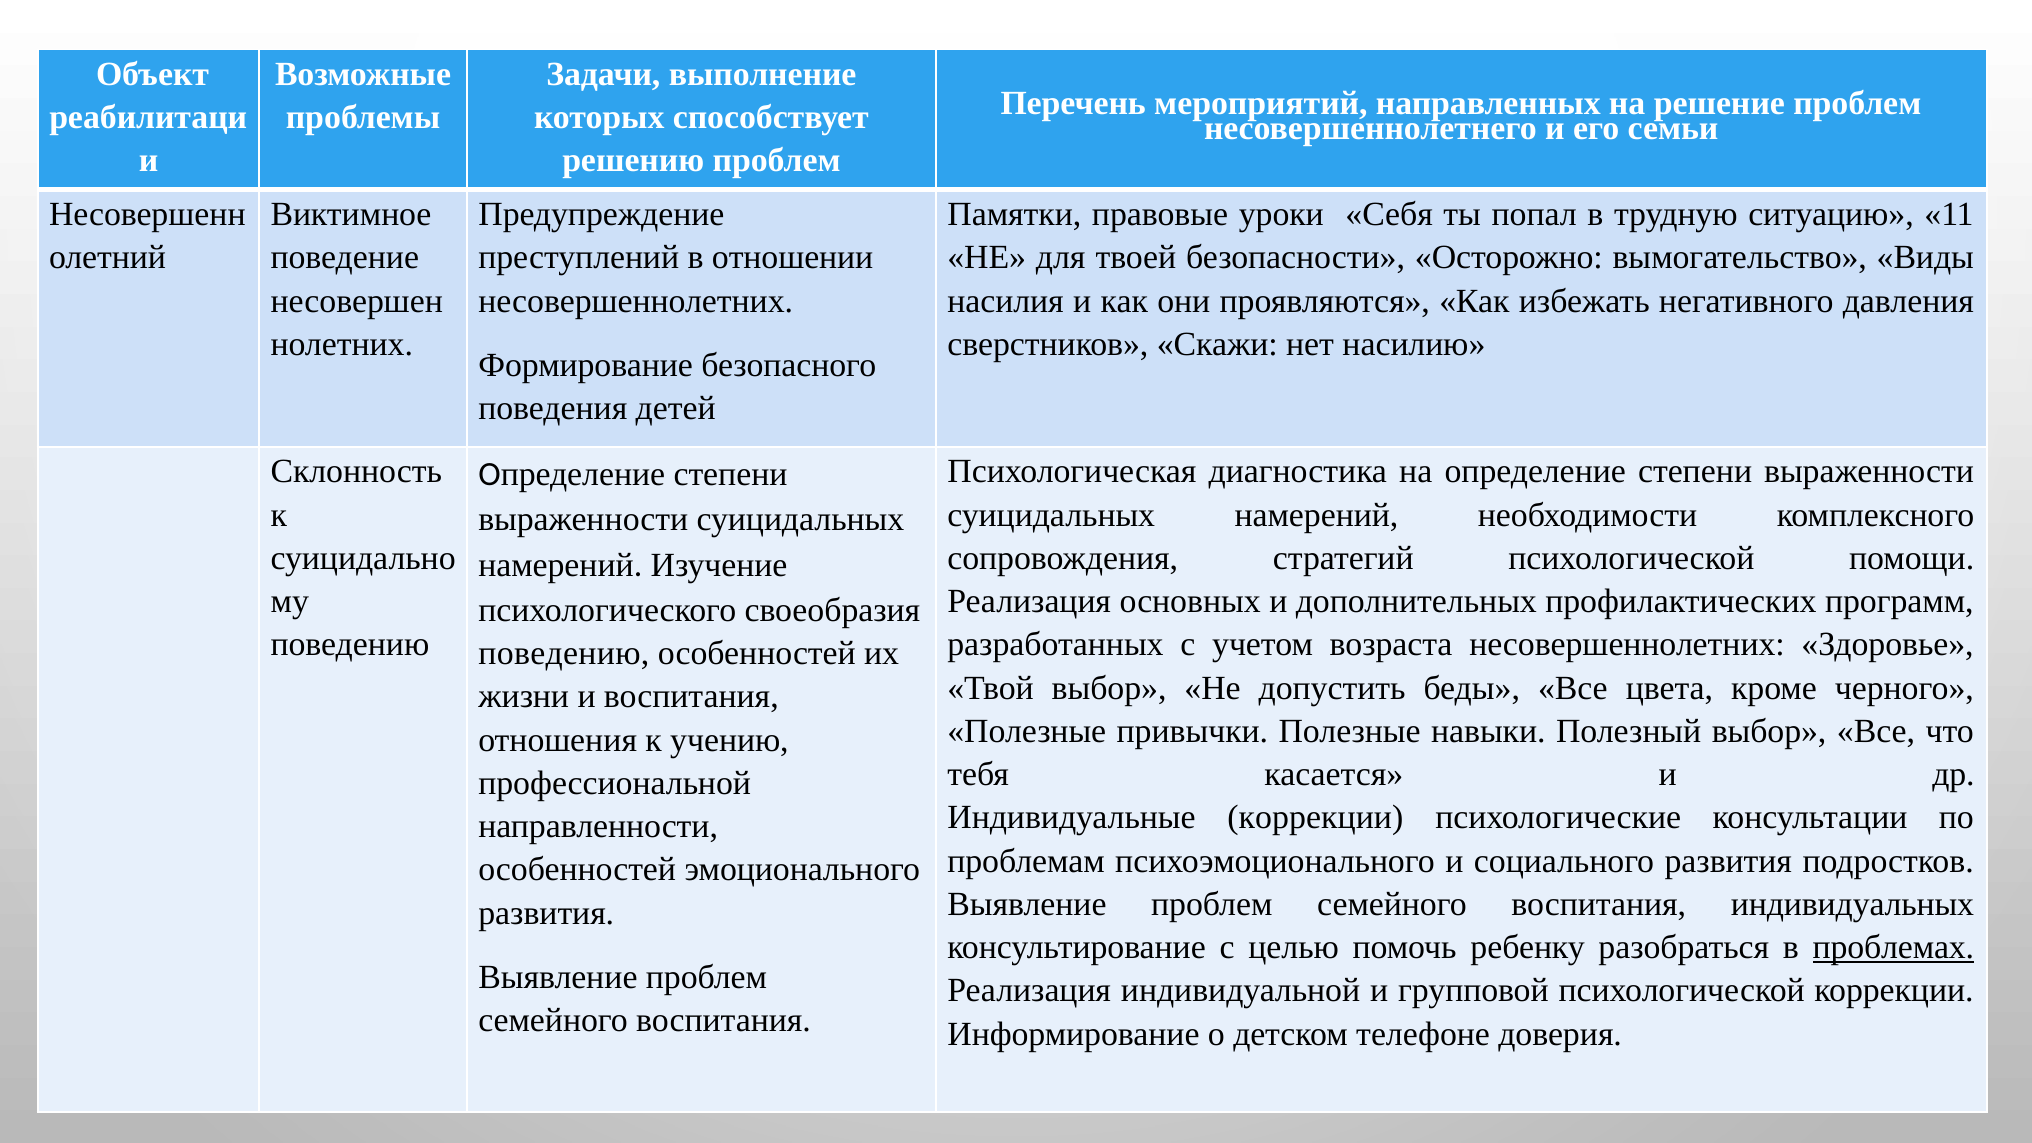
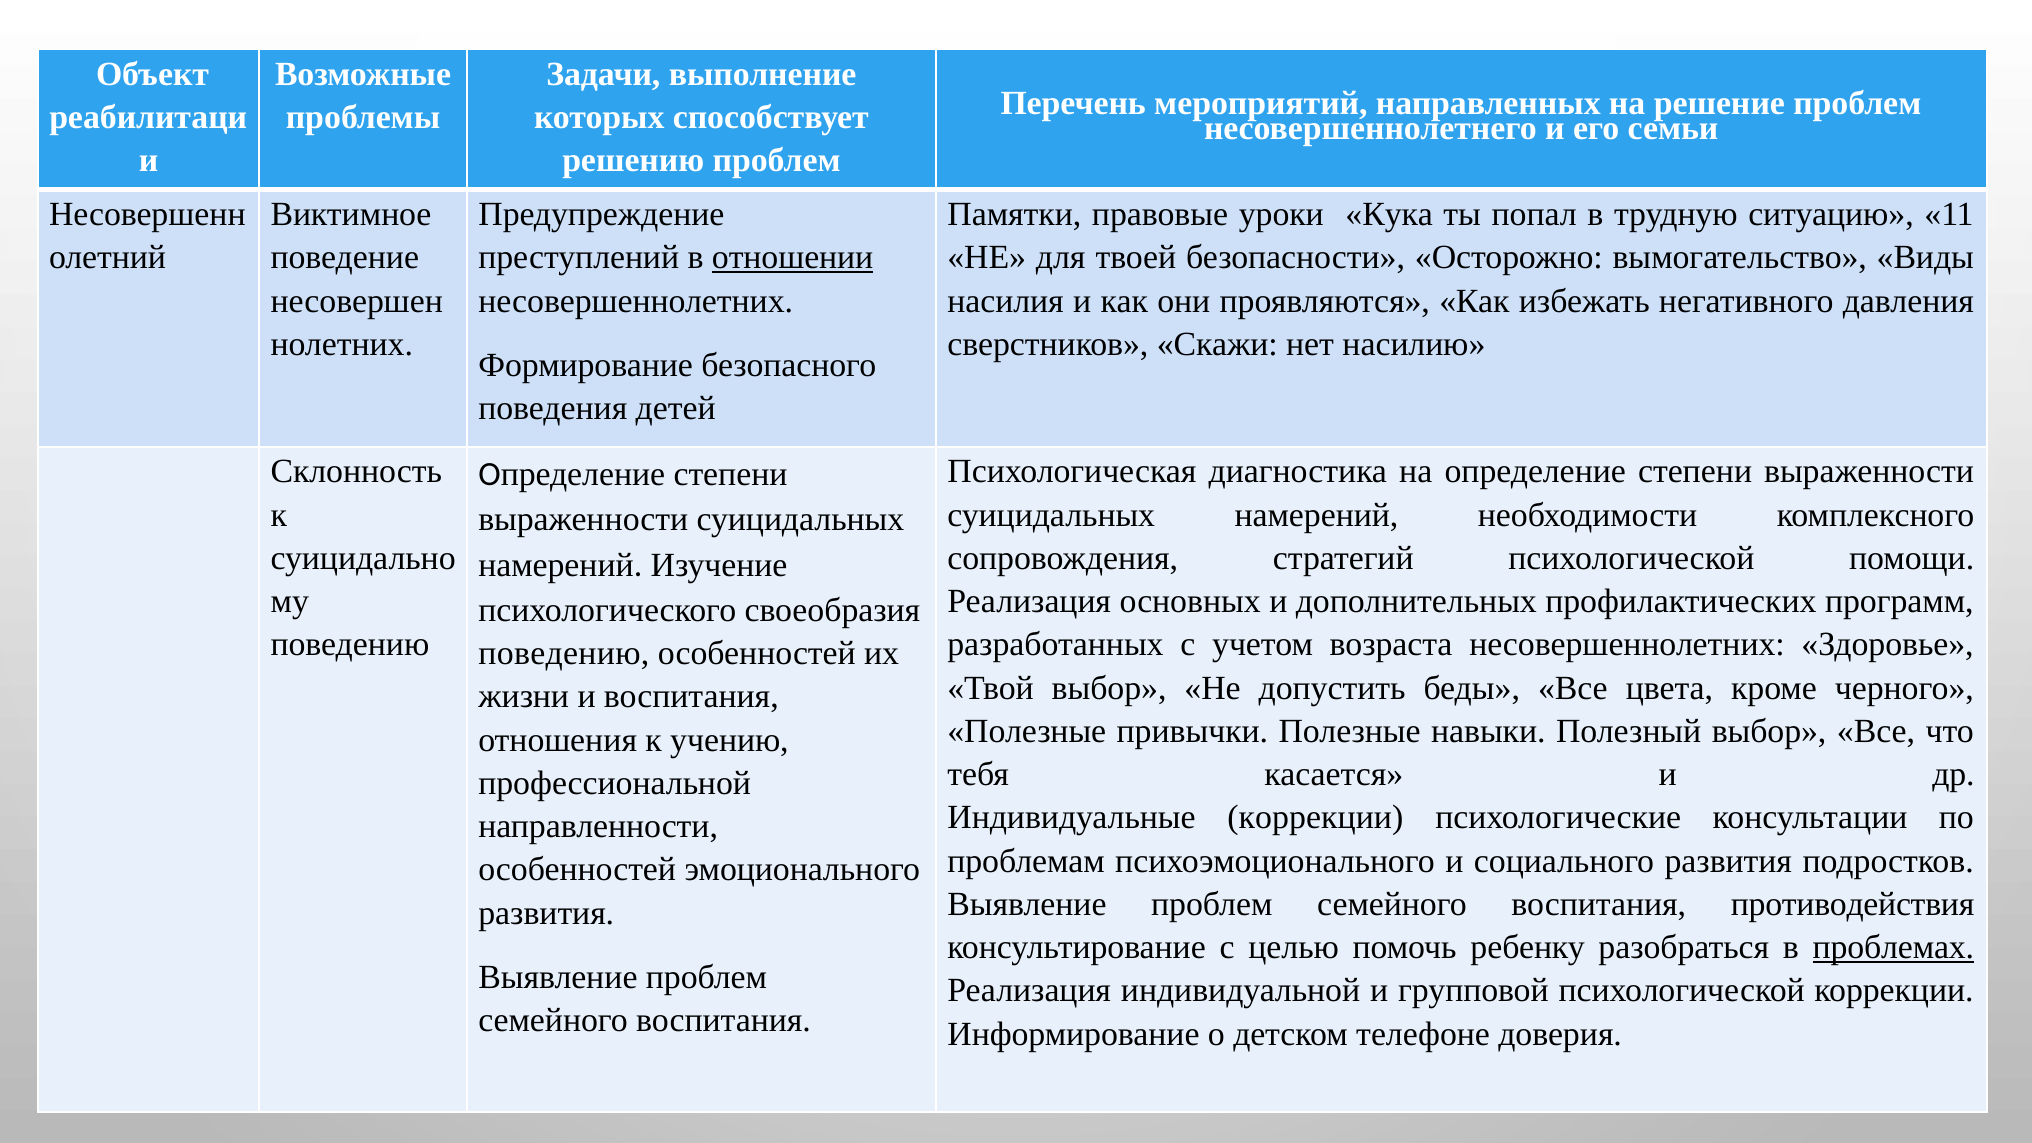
Себя: Себя -> Кука
отношении underline: none -> present
индивидуальных: индивидуальных -> противодействия
